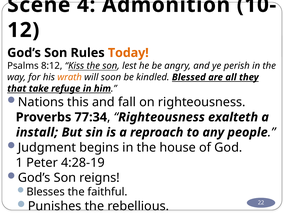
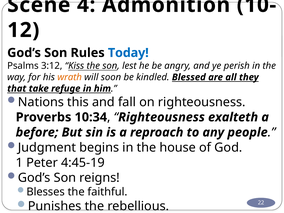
Today colour: orange -> blue
8:12: 8:12 -> 3:12
77:34: 77:34 -> 10:34
install: install -> before
4:28-19: 4:28-19 -> 4:45-19
